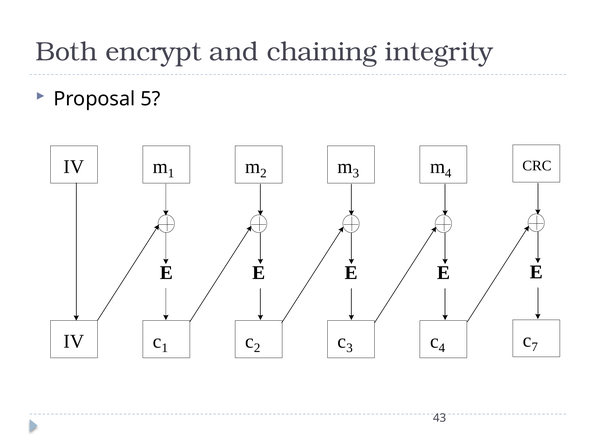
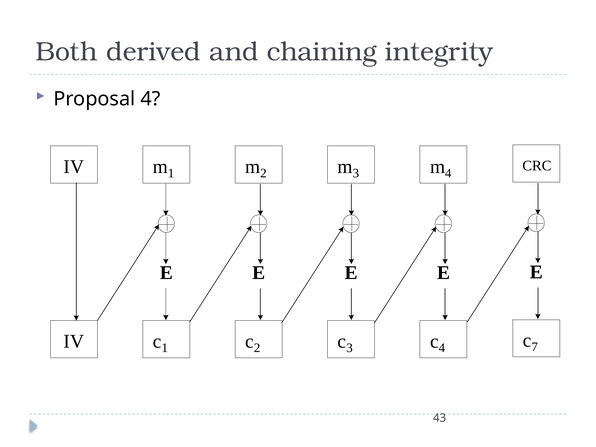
encrypt: encrypt -> derived
Proposal 5: 5 -> 4
